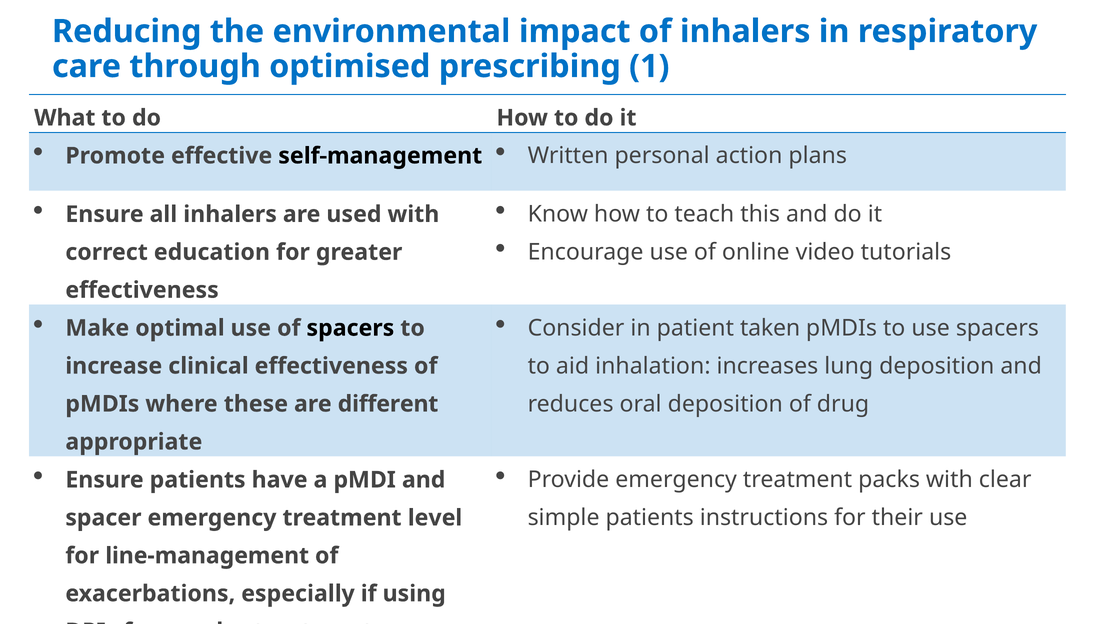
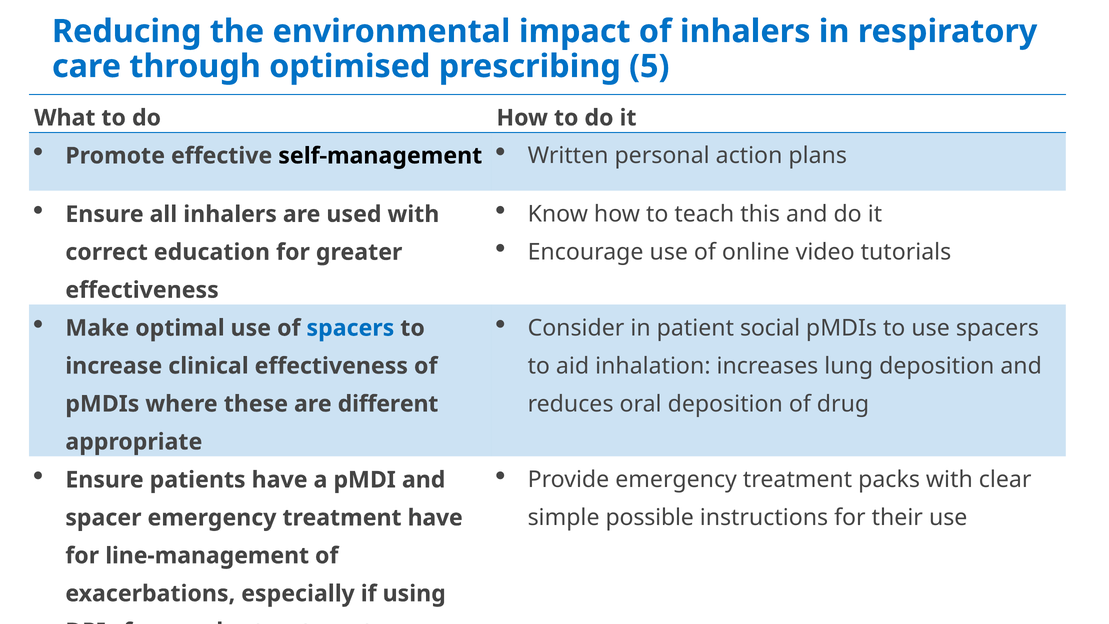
1: 1 -> 5
spacers at (350, 328) colour: black -> blue
taken: taken -> social
simple patients: patients -> possible
treatment level: level -> have
